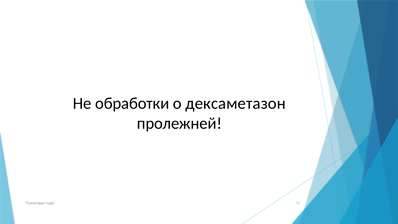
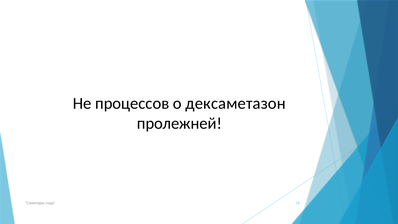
обработки: обработки -> процессов
